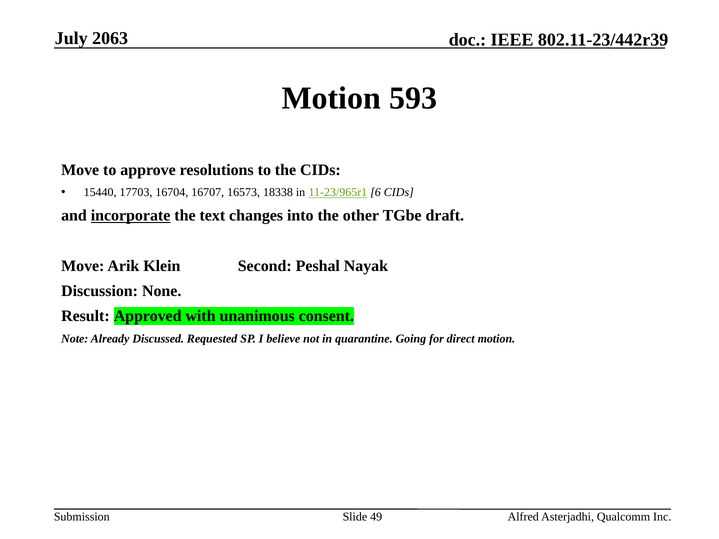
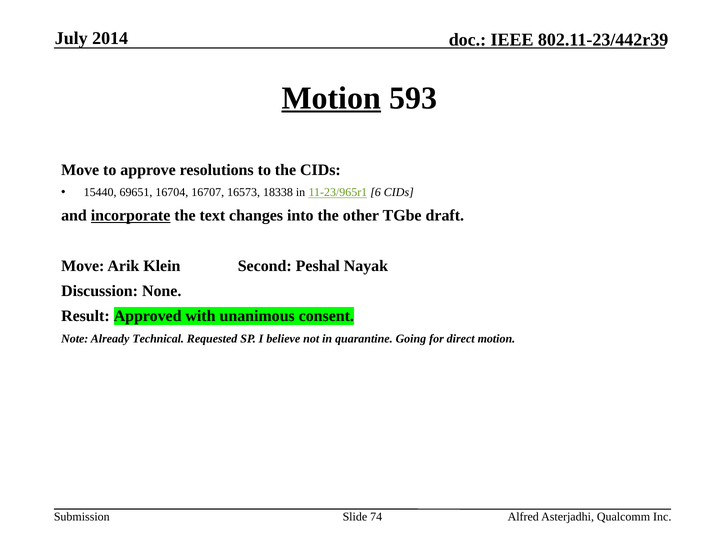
2063: 2063 -> 2014
Motion at (331, 98) underline: none -> present
17703: 17703 -> 69651
Discussed: Discussed -> Technical
49: 49 -> 74
